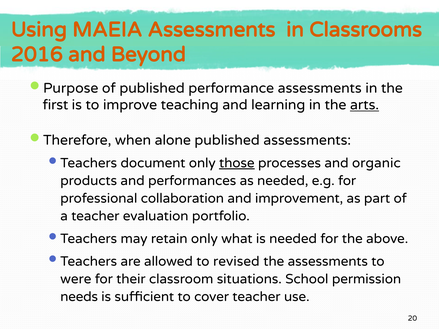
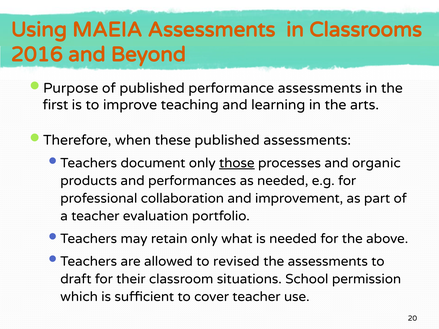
arts underline: present -> none
alone: alone -> these
were: were -> draft
needs: needs -> which
